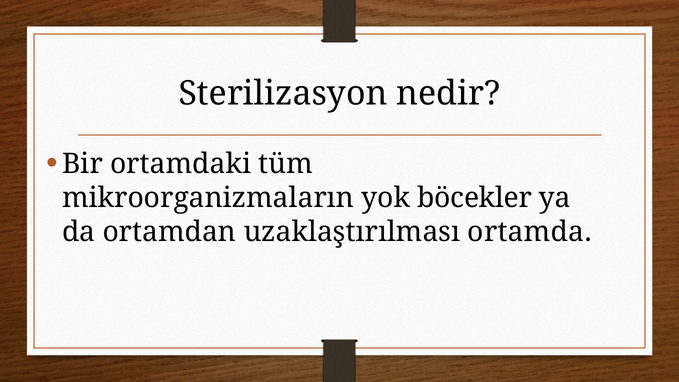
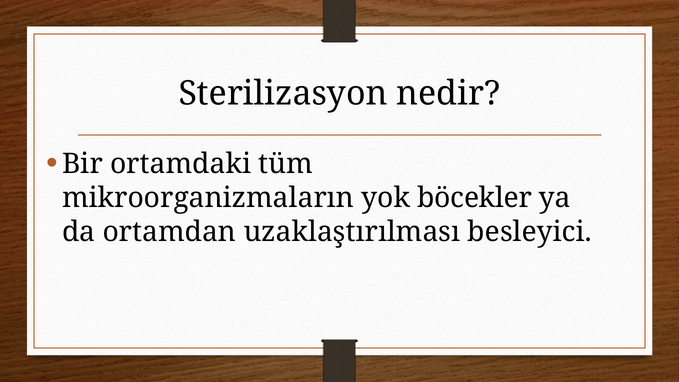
ortamda: ortamda -> besleyici
